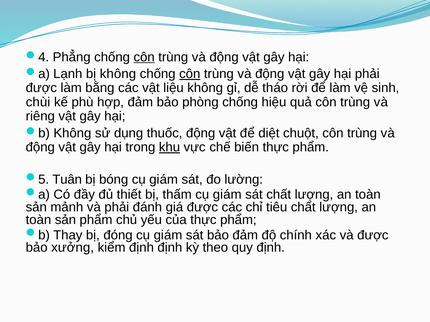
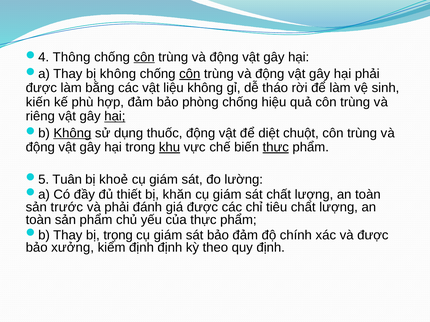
Phẳng: Phẳng -> Thông
Lạnh at (68, 74): Lạnh -> Thay
chùi: chùi -> kiến
hại at (115, 116) underline: none -> present
Không at (72, 133) underline: none -> present
thực at (276, 147) underline: none -> present
bóng: bóng -> khoẻ
thấm: thấm -> khăn
mảnh: mảnh -> trước
đóng: đóng -> trọng
